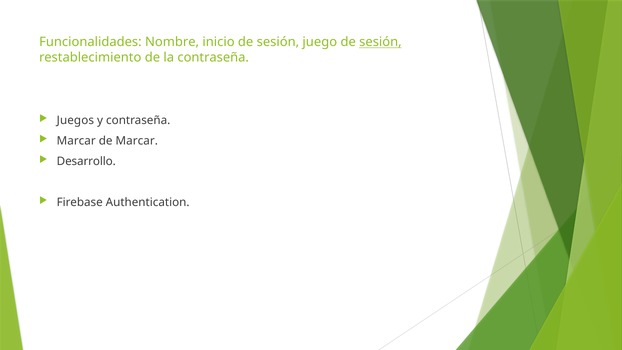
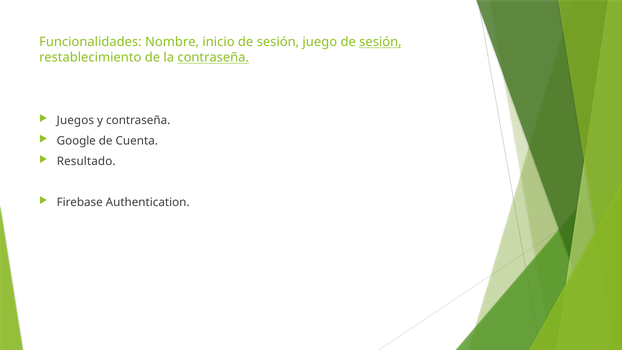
contraseña at (213, 58) underline: none -> present
Marcar at (76, 141): Marcar -> Google
de Marcar: Marcar -> Cuenta
Desarrollo: Desarrollo -> Resultado
